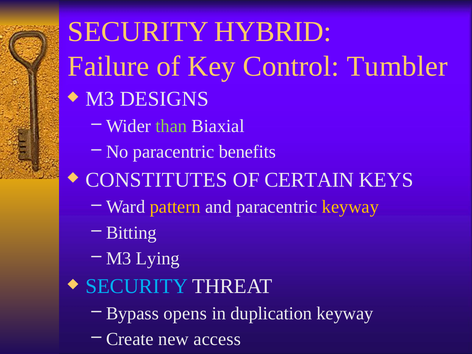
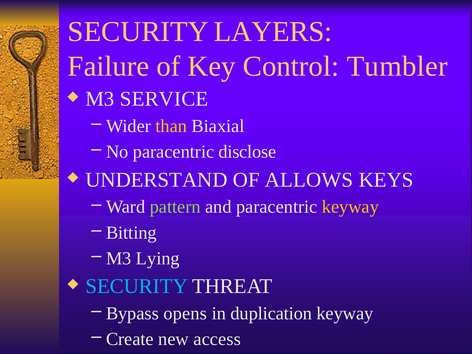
HYBRID: HYBRID -> LAYERS
DESIGNS: DESIGNS -> SERVICE
than colour: light green -> yellow
benefits: benefits -> disclose
CONSTITUTES: CONSTITUTES -> UNDERSTAND
CERTAIN: CERTAIN -> ALLOWS
pattern colour: yellow -> light green
